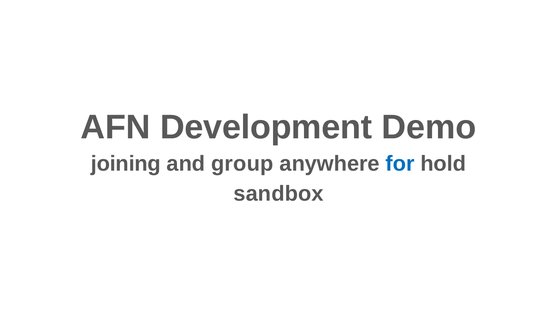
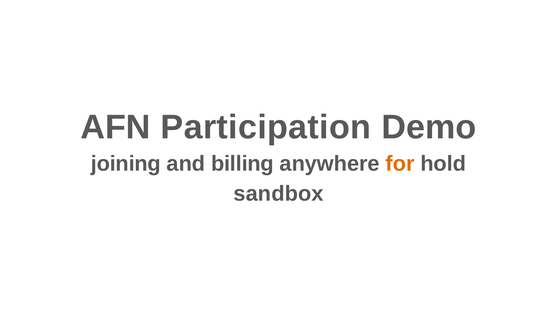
Development: Development -> Participation
group: group -> billing
for colour: blue -> orange
